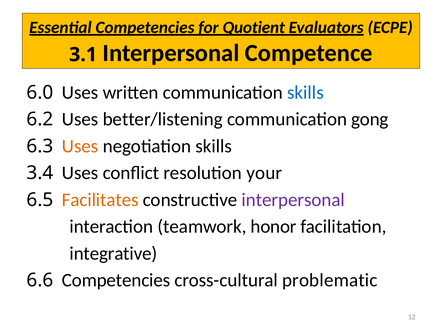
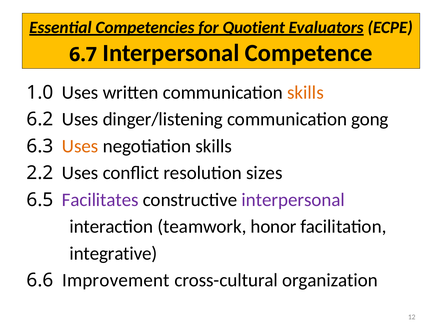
3.1: 3.1 -> 6.7
6.0: 6.0 -> 1.0
skills at (305, 92) colour: blue -> orange
better/listening: better/listening -> dinger/listening
3.4: 3.4 -> 2.2
your: your -> sizes
Facilitates colour: orange -> purple
6.6 Competencies: Competencies -> Improvement
problematic: problematic -> organization
